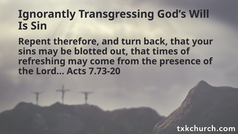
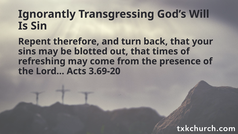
7.73-20: 7.73-20 -> 3.69-20
